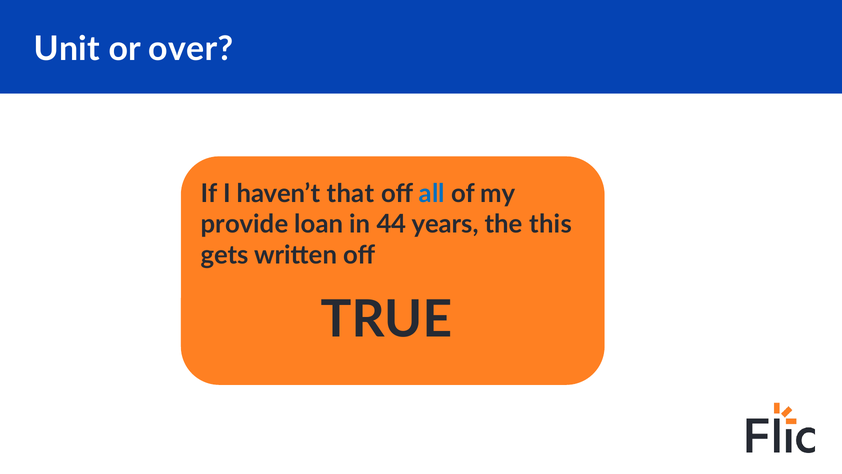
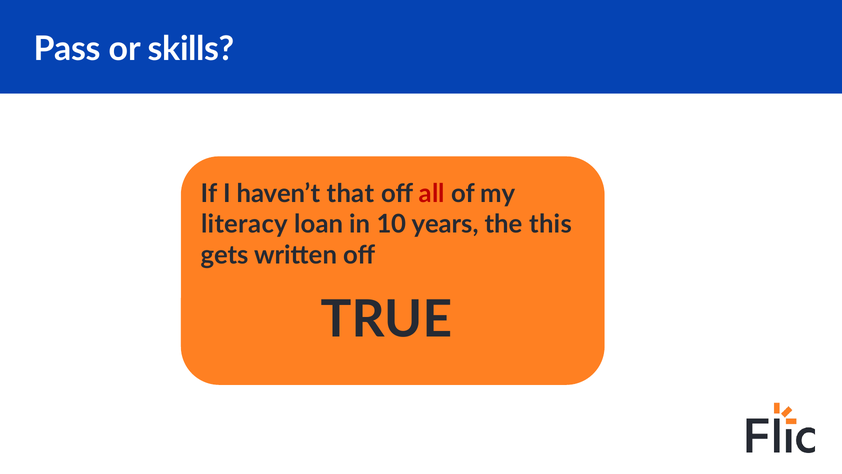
Unit: Unit -> Pass
over: over -> skills
all colour: blue -> red
provide: provide -> literacy
44: 44 -> 10
